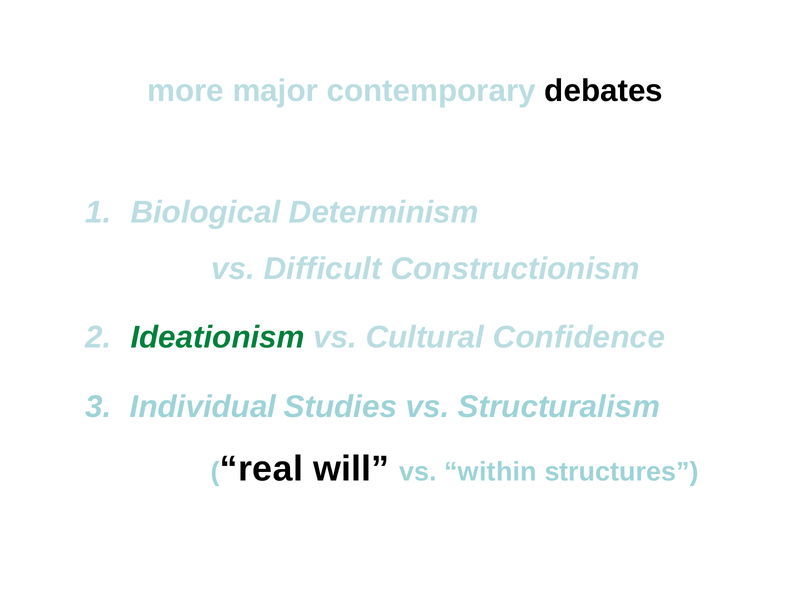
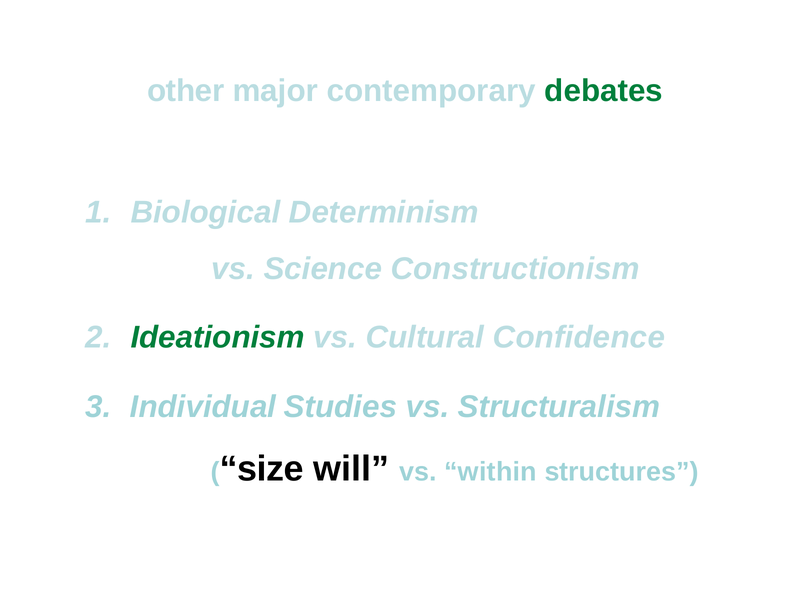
more: more -> other
debates colour: black -> green
Difficult: Difficult -> Science
real: real -> size
